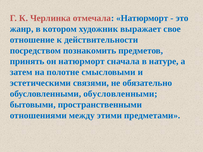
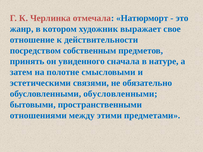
познакомить: познакомить -> собственным
он натюрморт: натюрморт -> увиденного
